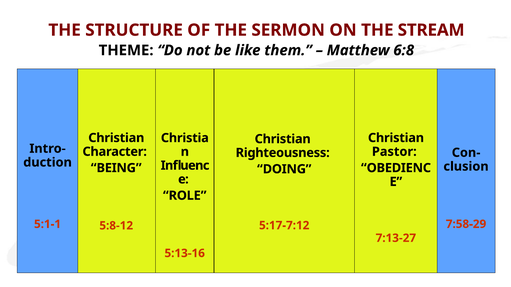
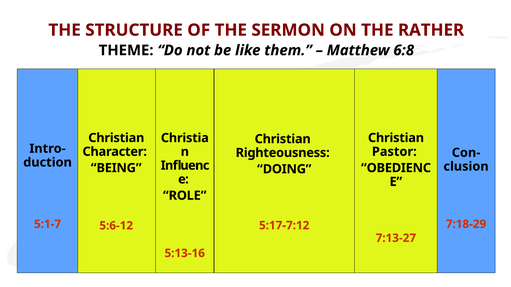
STREAM: STREAM -> RATHER
7:58-29: 7:58-29 -> 7:18-29
5:1-1: 5:1-1 -> 5:1-7
5:8-12: 5:8-12 -> 5:6-12
